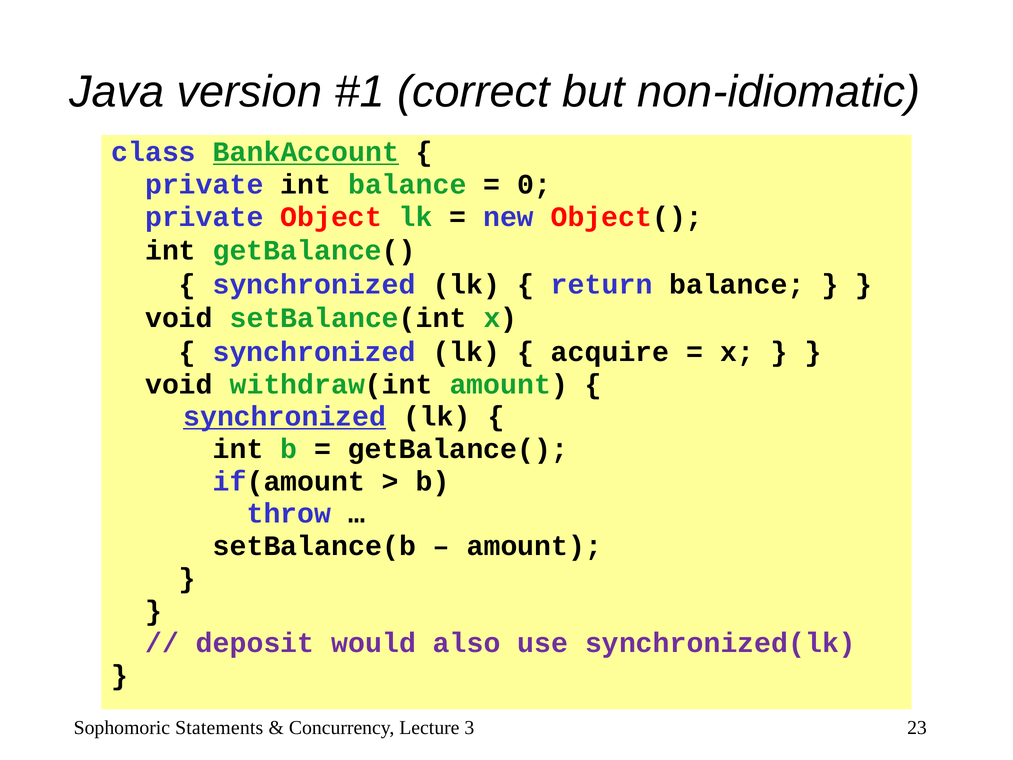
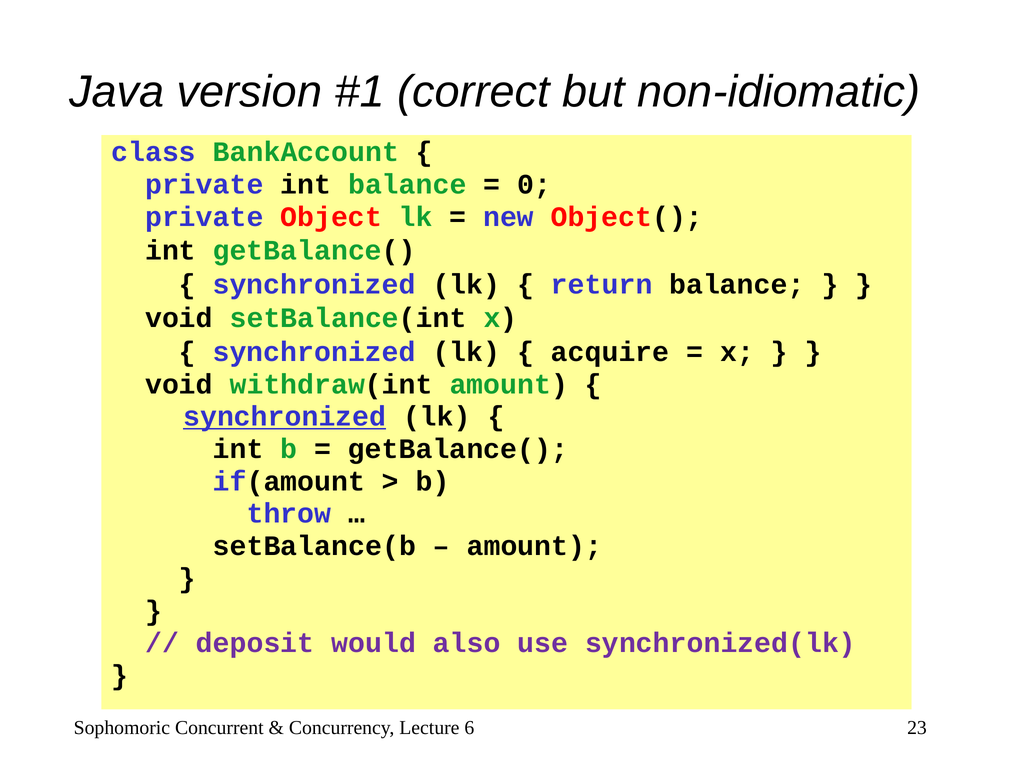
BankAccount underline: present -> none
Statements: Statements -> Concurrent
3: 3 -> 6
